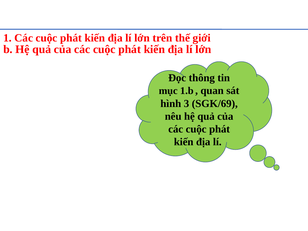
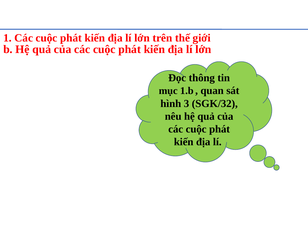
SGK/69: SGK/69 -> SGK/32
